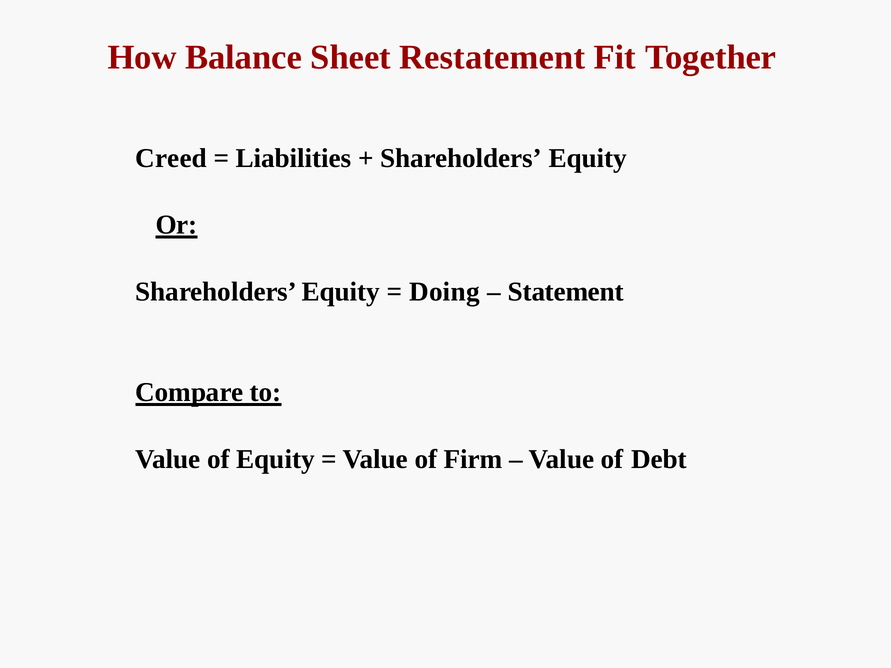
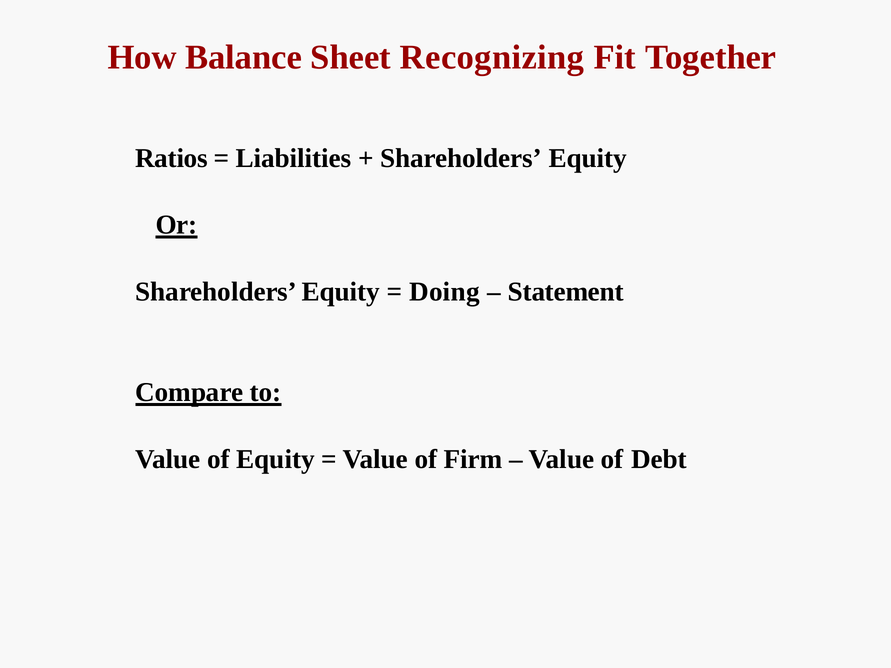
Restatement: Restatement -> Recognizing
Creed: Creed -> Ratios
